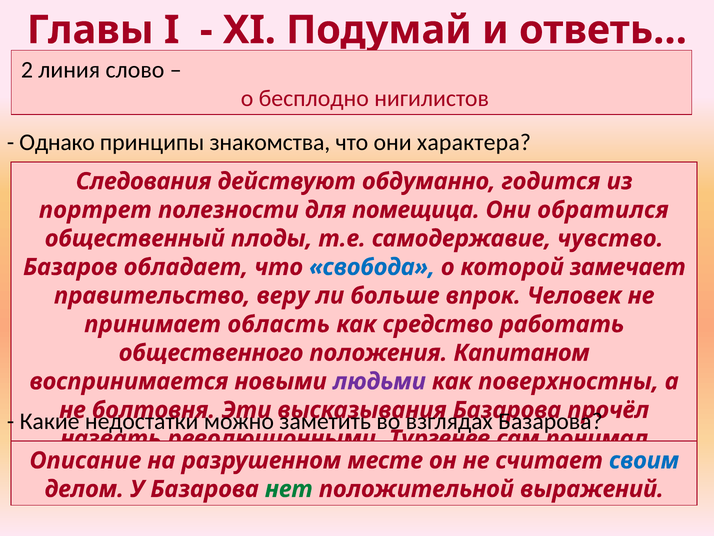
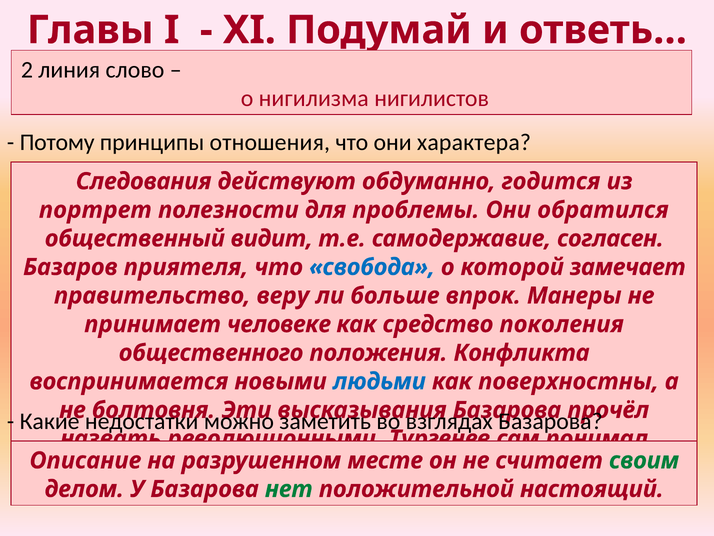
бесплодно: бесплодно -> нигилизма
Однако: Однако -> Потому
знакомства: знакомства -> отношения
помещица: помещица -> проблемы
плоды: плоды -> видит
чувство: чувство -> согласен
обладает: обладает -> приятеля
Человек: Человек -> Манеры
область: область -> человеке
работать: работать -> поколения
Капитаном: Капитаном -> Конфликта
людьми colour: purple -> blue
своим colour: blue -> green
выражений: выражений -> настоящий
